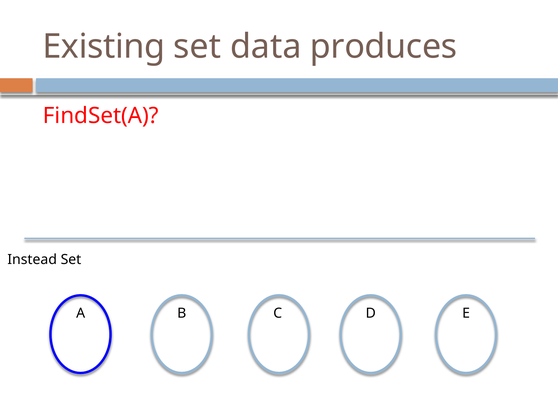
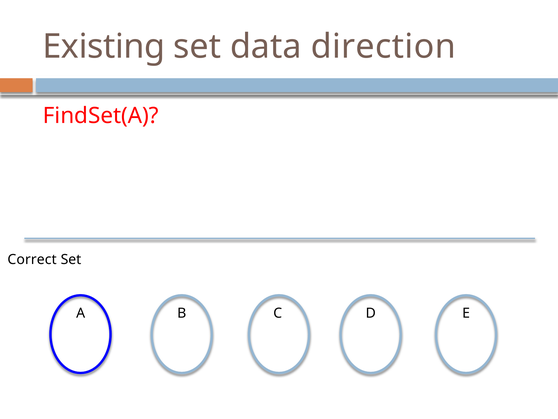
produces: produces -> direction
Instead: Instead -> Correct
